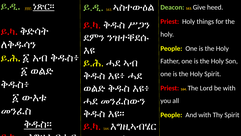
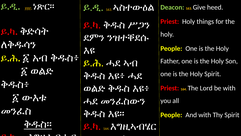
ነጽር። underline: present -> none
